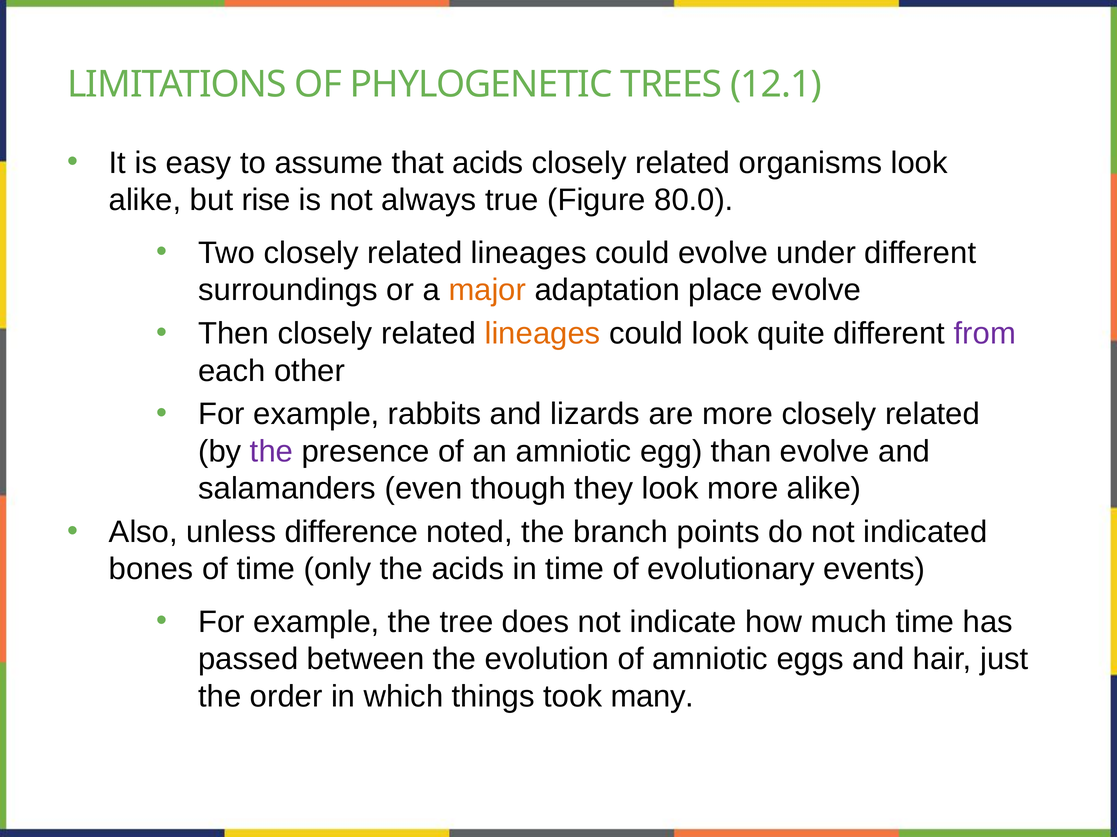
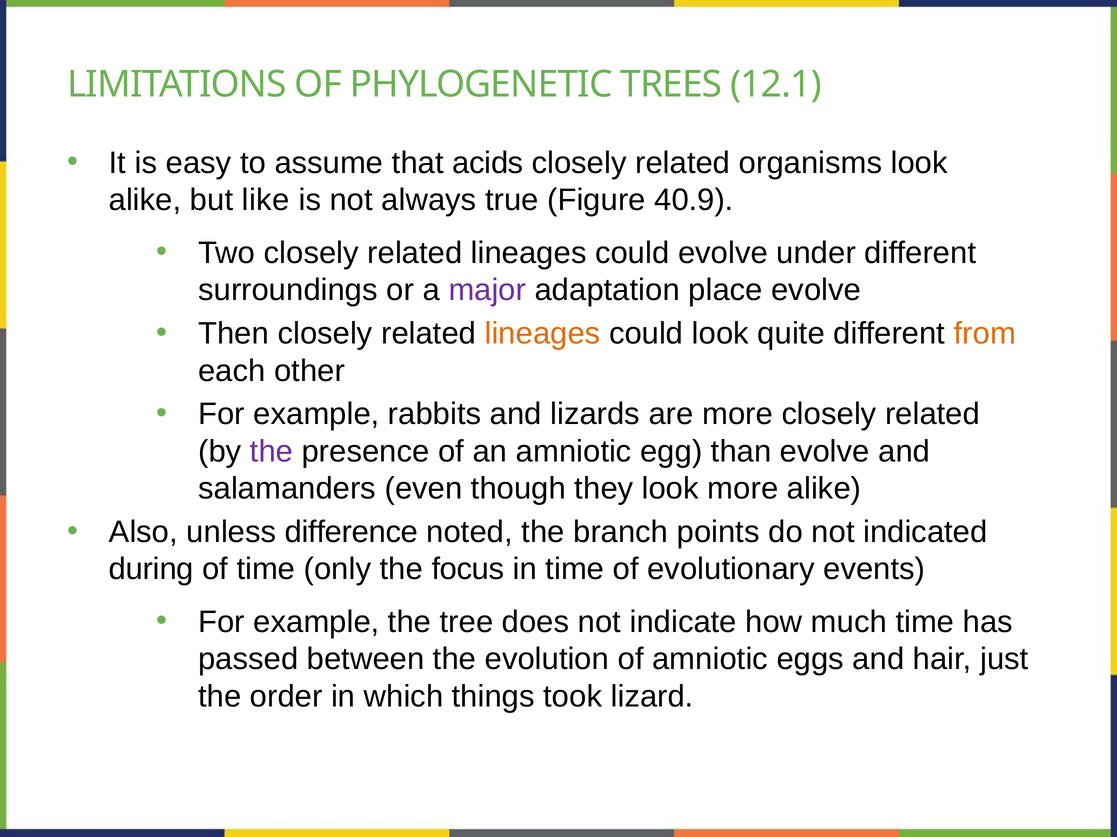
rise: rise -> like
80.0: 80.0 -> 40.9
major colour: orange -> purple
from colour: purple -> orange
bones: bones -> during
the acids: acids -> focus
many: many -> lizard
